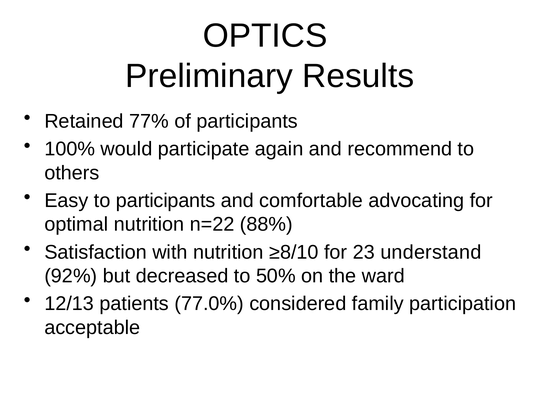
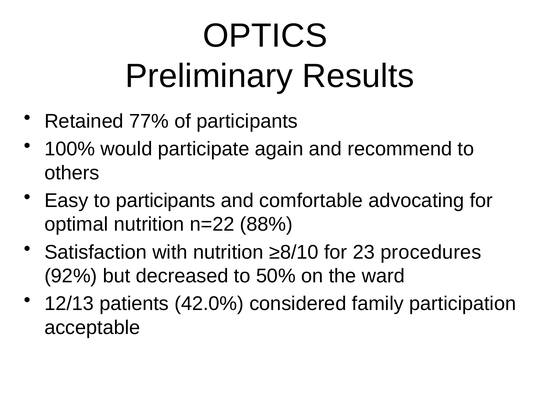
understand: understand -> procedures
77.0%: 77.0% -> 42.0%
